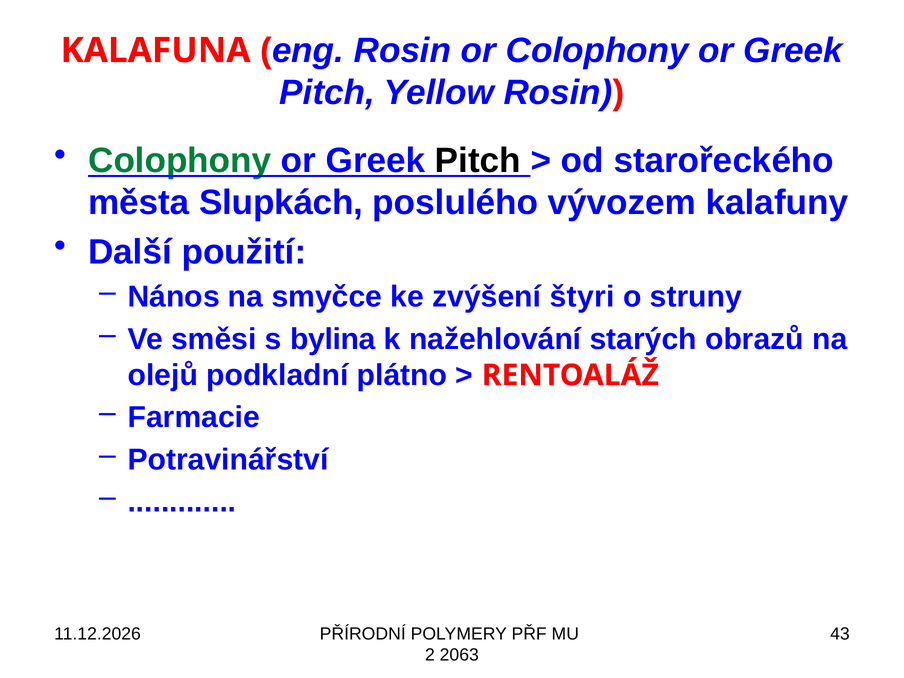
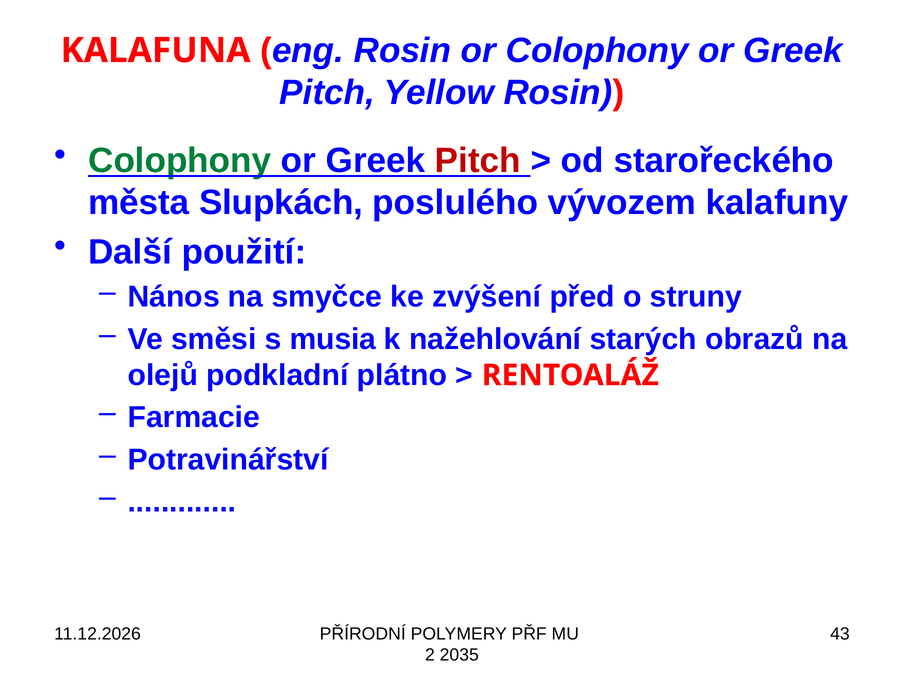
Pitch at (478, 161) colour: black -> red
štyri: štyri -> před
bylina: bylina -> musia
2063: 2063 -> 2035
